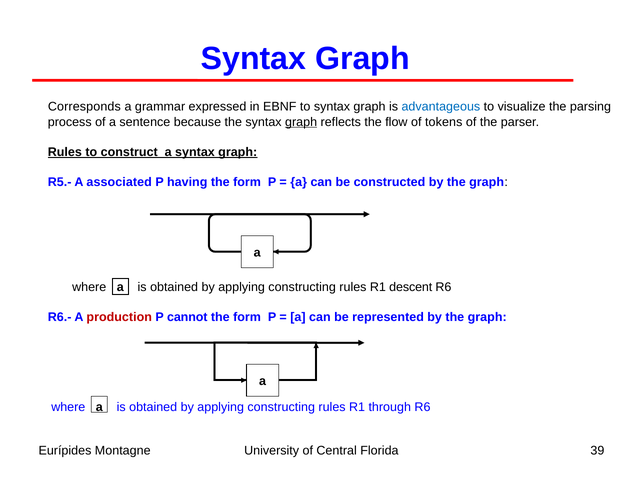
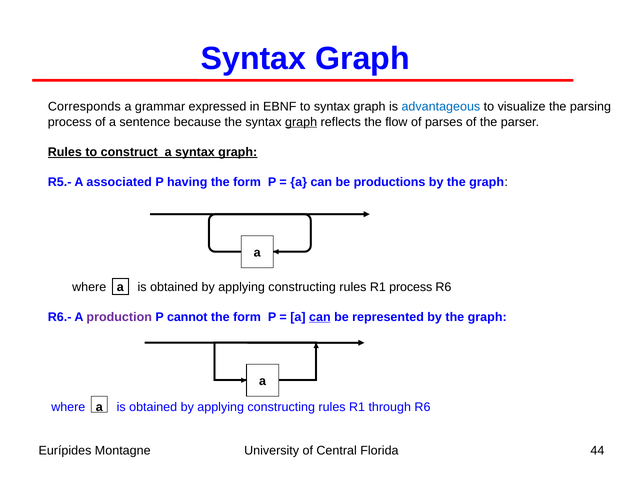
tokens: tokens -> parses
constructed: constructed -> productions
R1 descent: descent -> process
production colour: red -> purple
can at (320, 317) underline: none -> present
39: 39 -> 44
